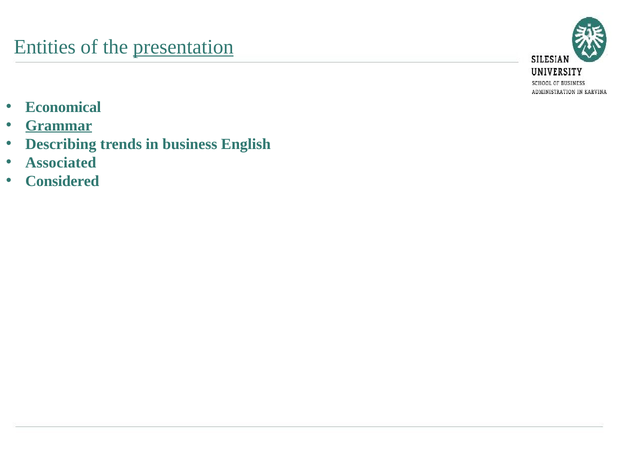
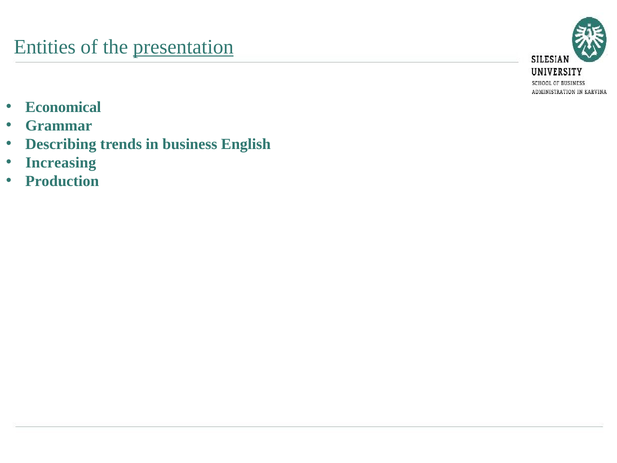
Grammar underline: present -> none
Associated: Associated -> Increasing
Considered: Considered -> Production
